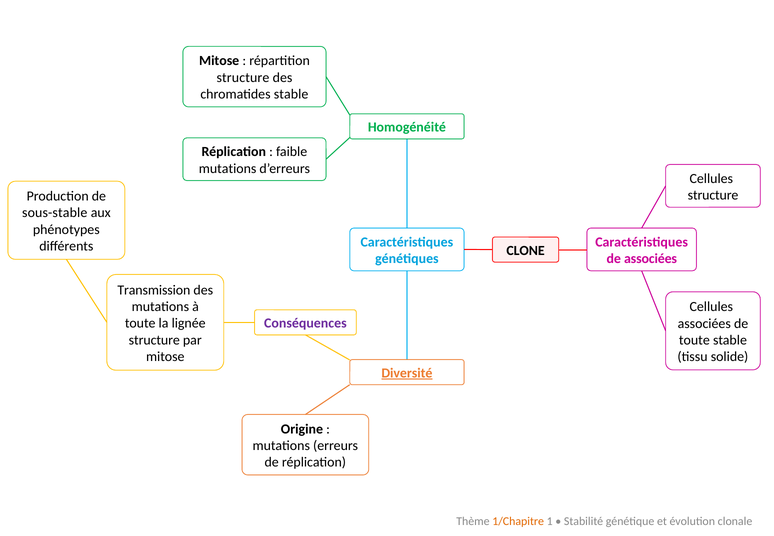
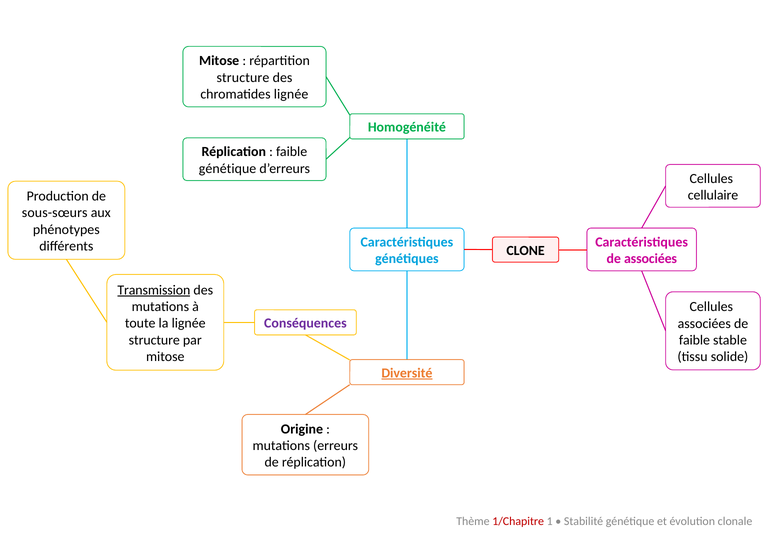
chromatides stable: stable -> lignée
mutations at (228, 168): mutations -> génétique
structure at (713, 195): structure -> cellulaire
sous-stable: sous-stable -> sous-sœurs
Transmission underline: none -> present
toute at (694, 340): toute -> faible
1/Chapitre colour: orange -> red
